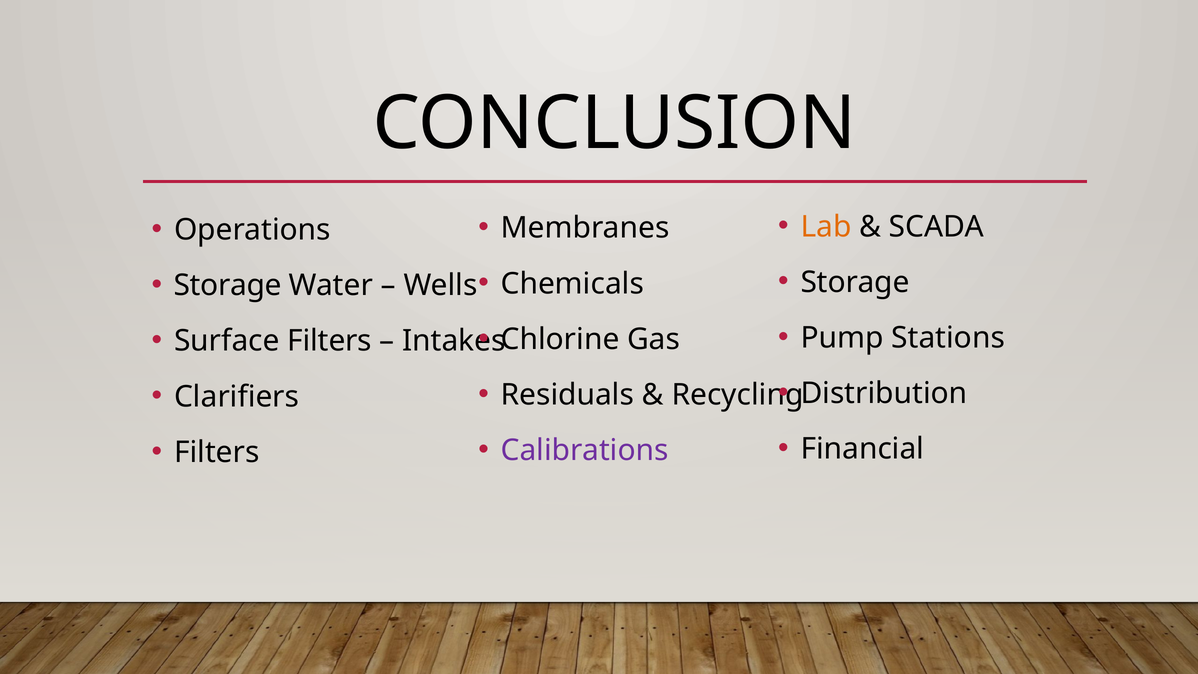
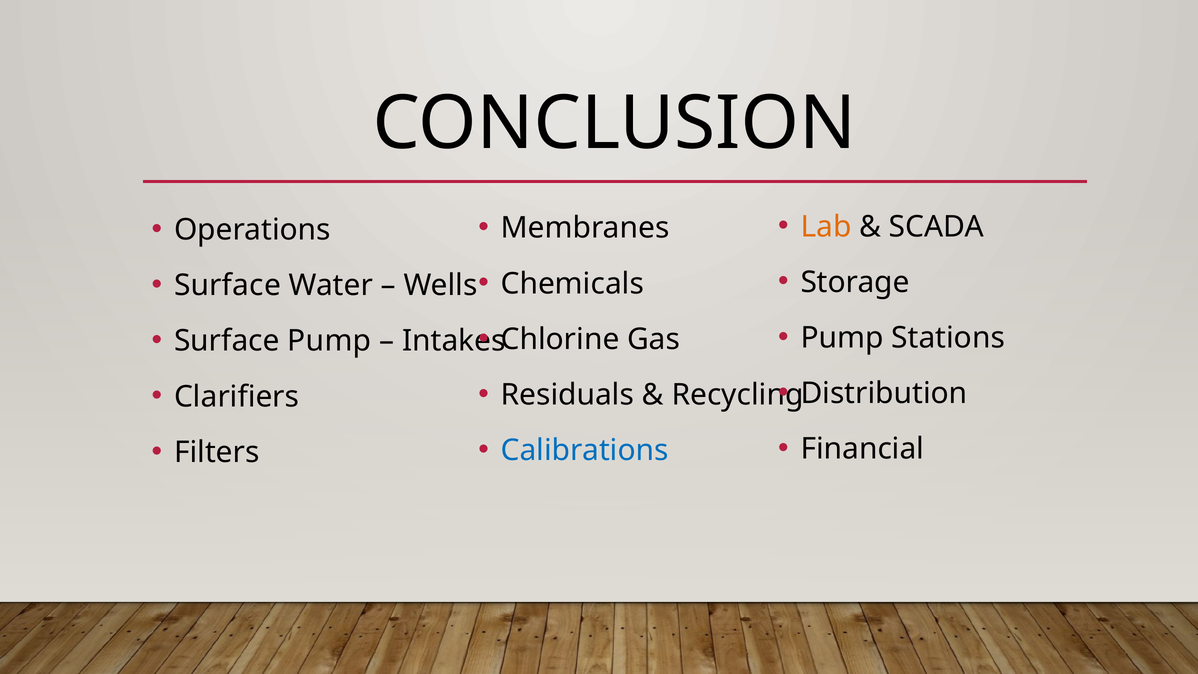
Storage at (228, 285): Storage -> Surface
Surface Filters: Filters -> Pump
Calibrations colour: purple -> blue
